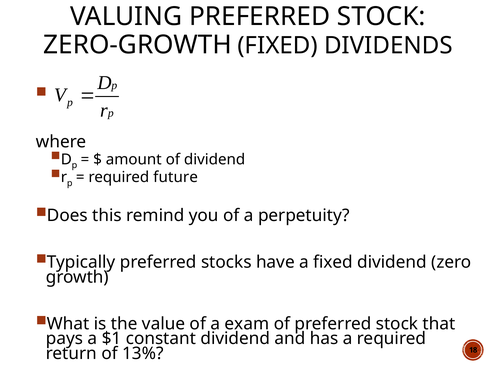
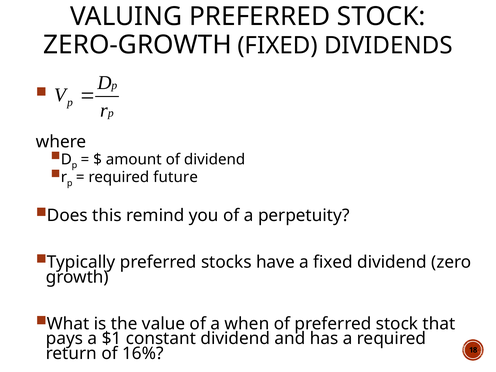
exam: exam -> when
13%: 13% -> 16%
